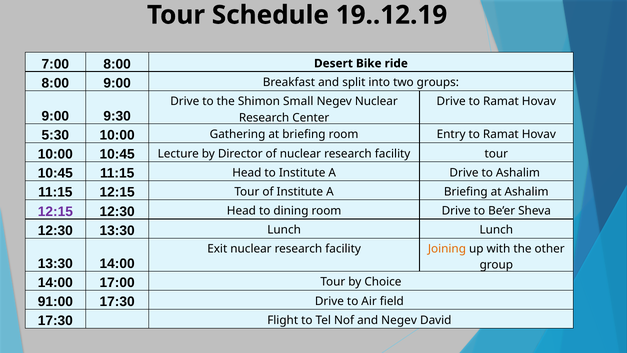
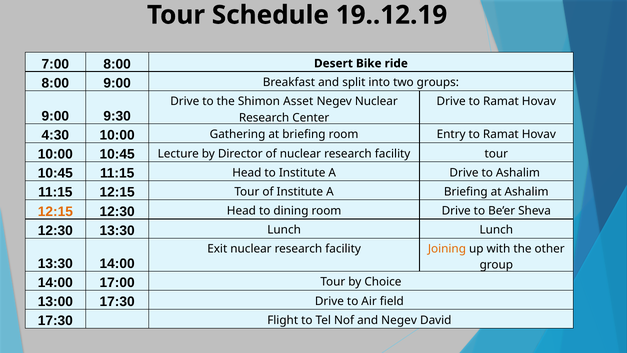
Small: Small -> Asset
5:30: 5:30 -> 4:30
12:15 at (55, 211) colour: purple -> orange
91:00: 91:00 -> 13:00
